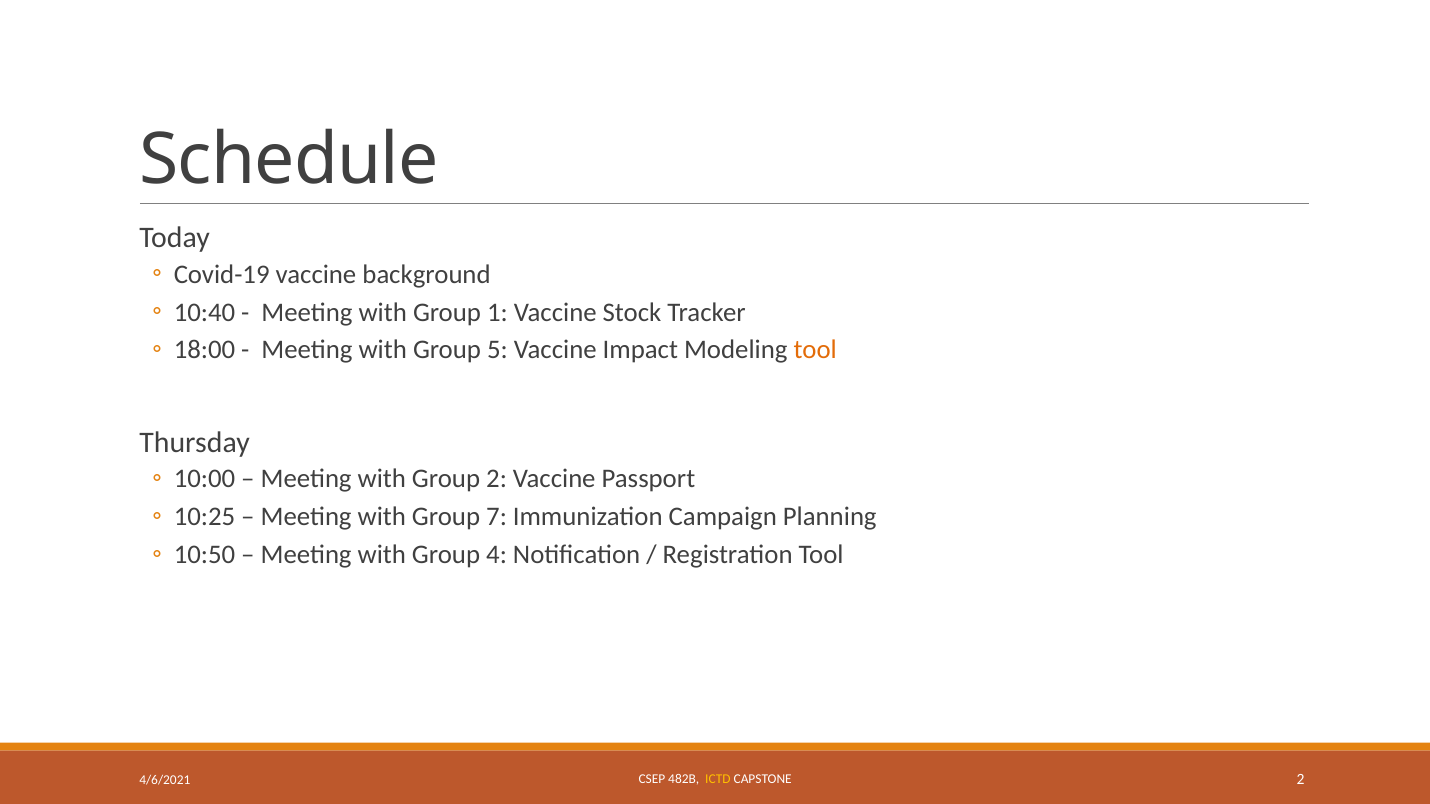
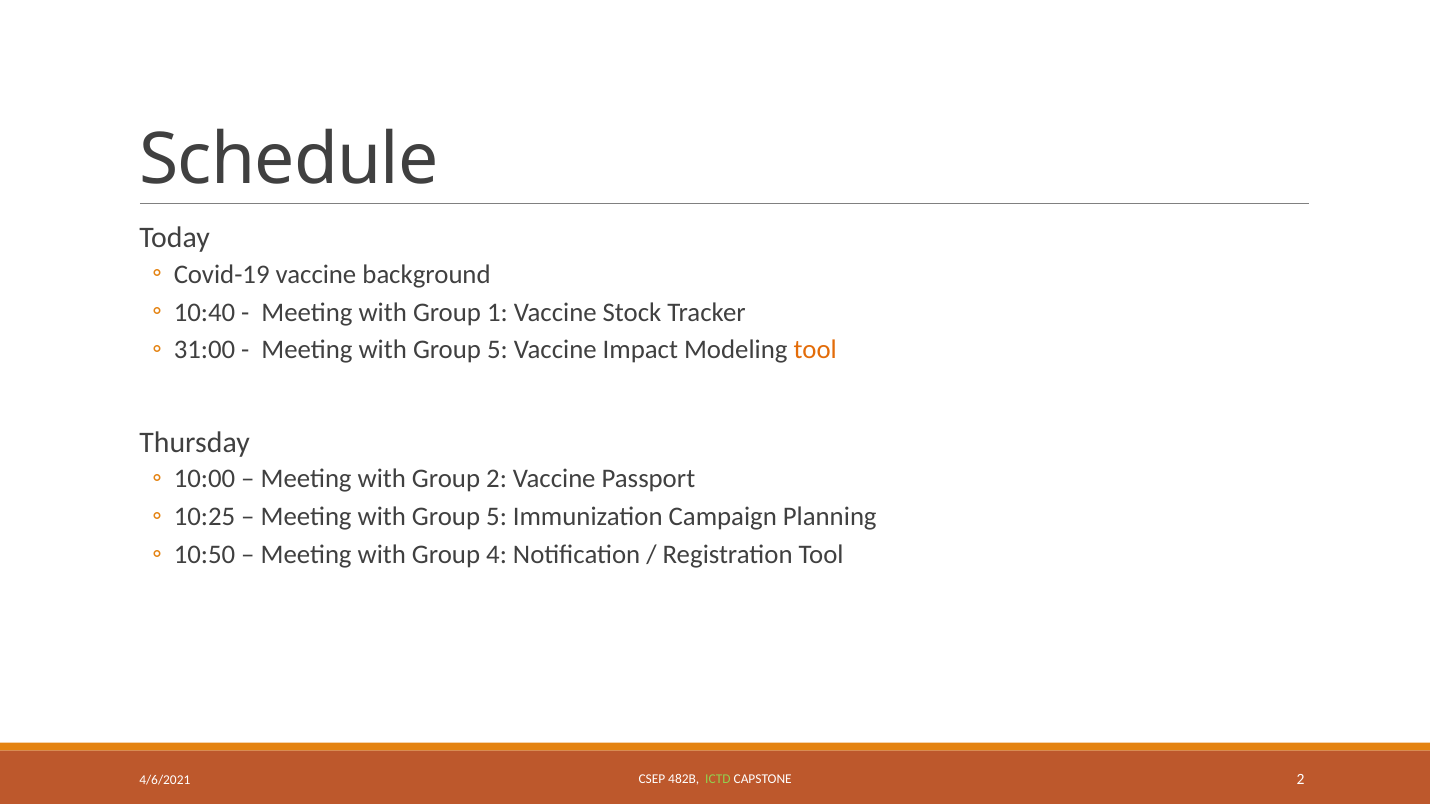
18:00: 18:00 -> 31:00
7 at (497, 517): 7 -> 5
ICTD colour: yellow -> light green
